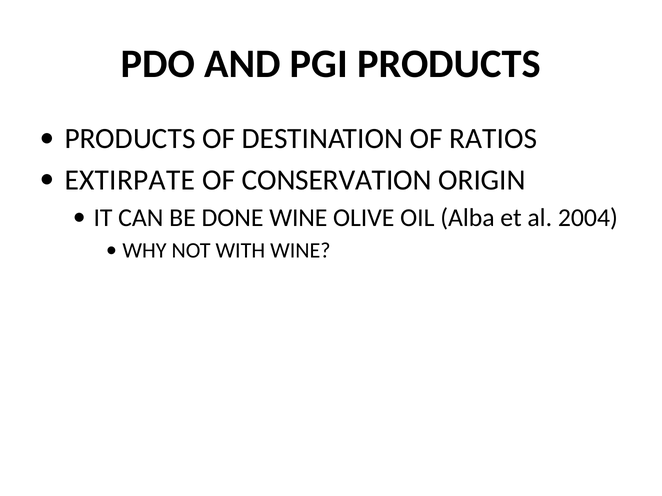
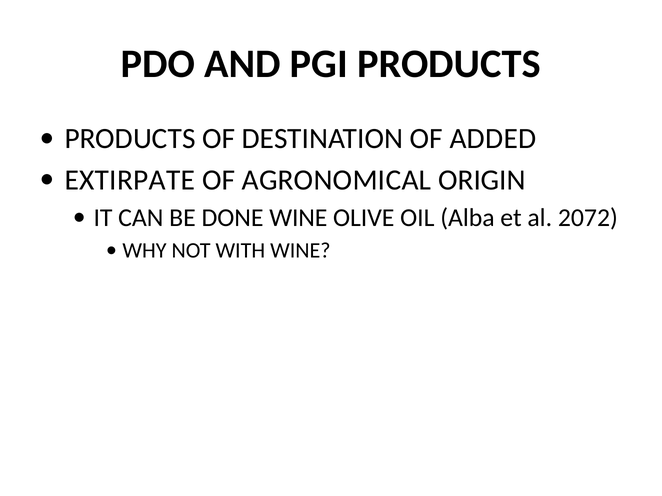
RATIOS: RATIOS -> ADDED
CONSERVATION: CONSERVATION -> AGRONOMICAL
2004: 2004 -> 2072
